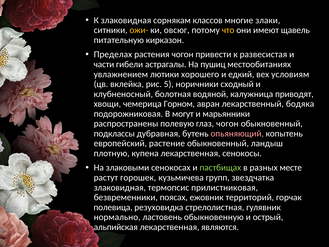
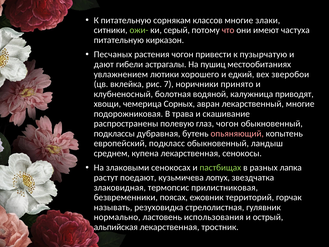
К злаковидная: злаковидная -> питательную
ожи- colour: yellow -> light green
овсюг: овсюг -> серый
что colour: yellow -> pink
щавель: щавель -> частуха
Пределах: Пределах -> Песчаных
развесистая: развесистая -> пузырчатую
части: части -> дают
условиям: условиям -> зверобои
5: 5 -> 7
сходный: сходный -> принято
Горном: Горном -> Сорных
лекарственный бодяка: бодяка -> многие
могут: могут -> трава
марьянники: марьянники -> скашивание
растение: растение -> подкласс
плотную: плотную -> среднем
месте: месте -> лапка
горошек: горошек -> поедают
групп: групп -> лопух
полевица: полевица -> называть
обыкновенную: обыкновенную -> использования
являются: являются -> тростник
